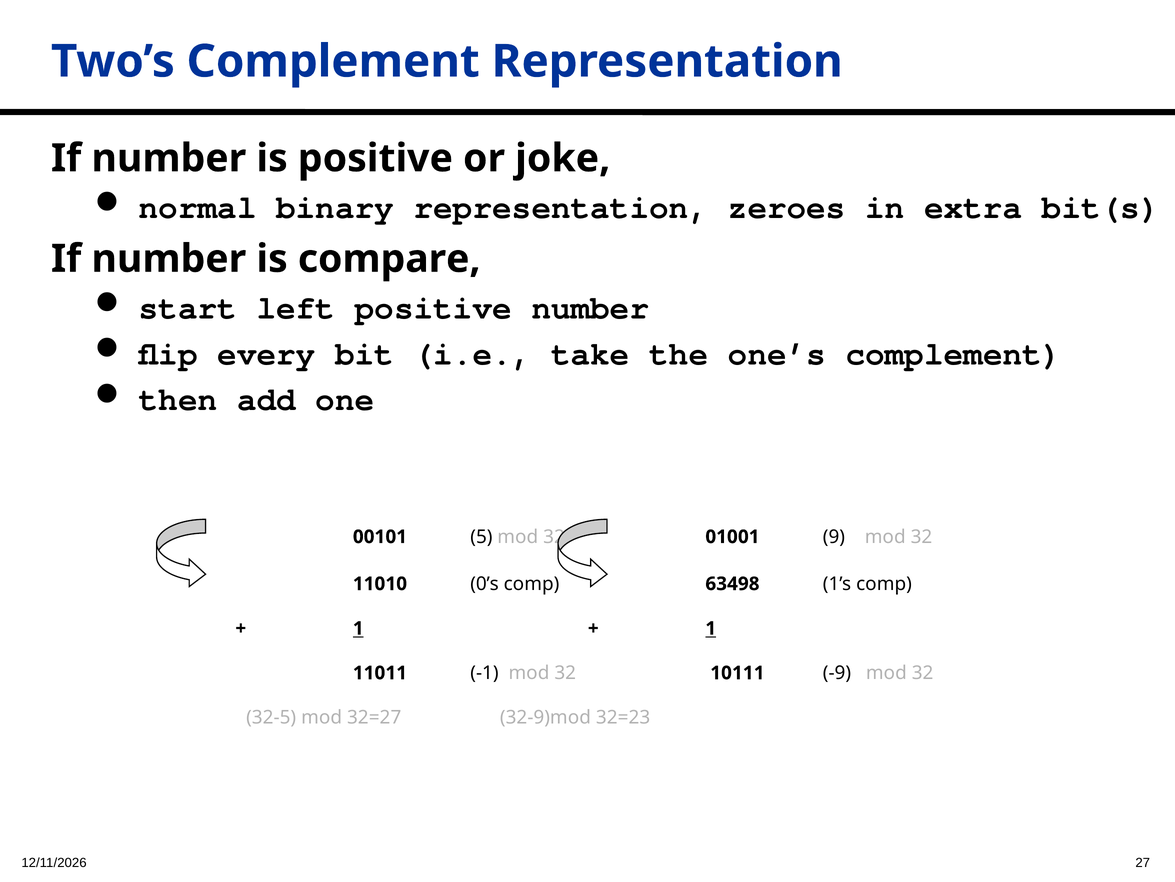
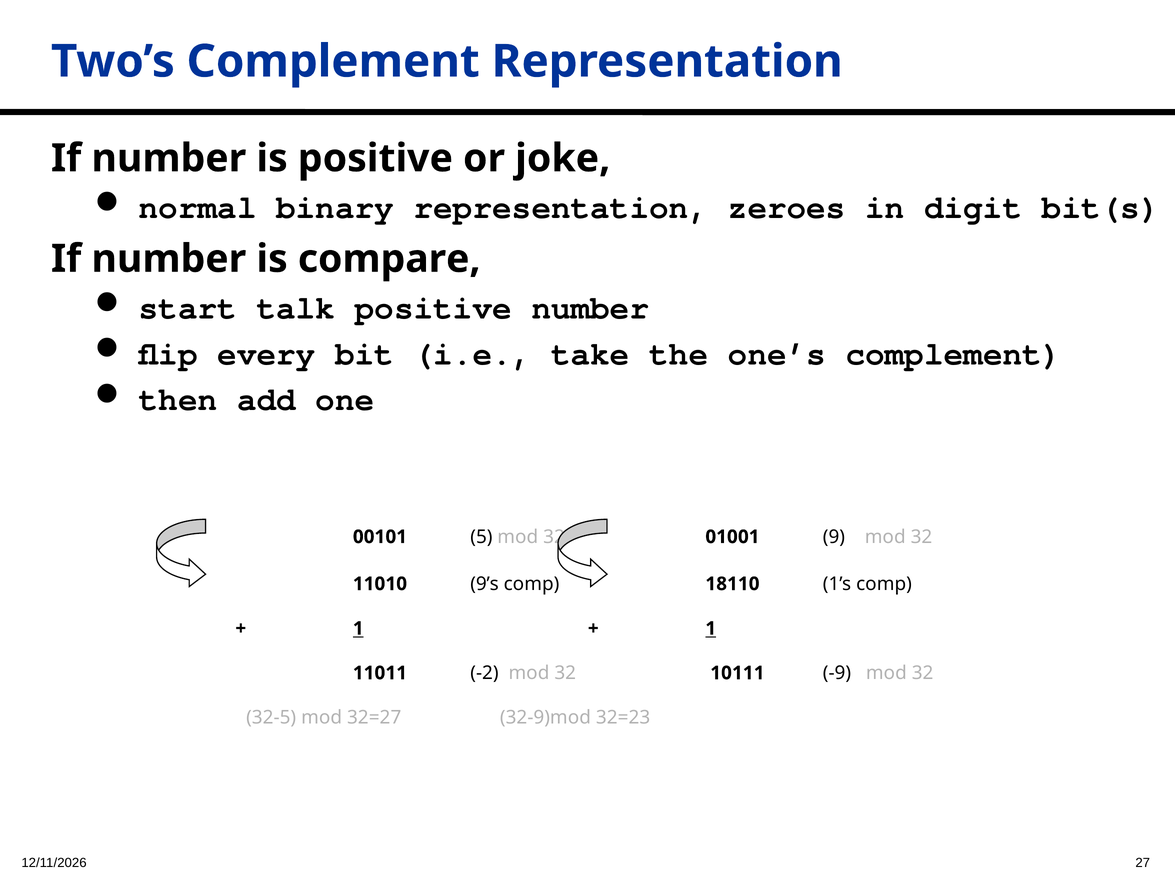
extra: extra -> digit
left: left -> talk
0’s: 0’s -> 9’s
63498: 63498 -> 18110
-1: -1 -> -2
